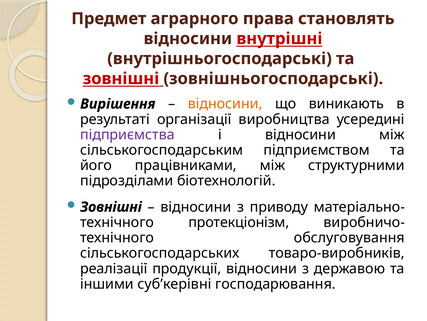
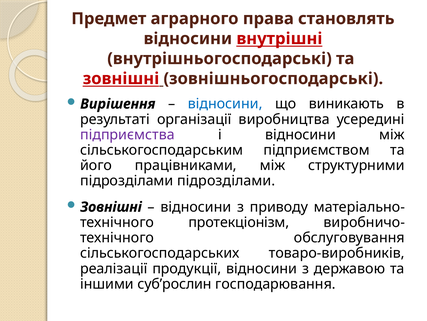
відносини at (225, 104) colour: orange -> blue
підрозділами біотехнологій: біотехнологій -> підрозділами
суб’керівні: суб’керівні -> суб’рослин
